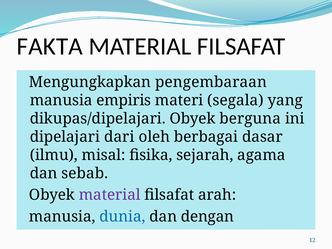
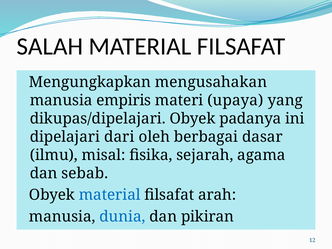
FAKTA: FAKTA -> SALAH
pengembaraan: pengembaraan -> mengusahakan
segala: segala -> upaya
berguna: berguna -> padanya
material at (110, 195) colour: purple -> blue
dengan: dengan -> pikiran
